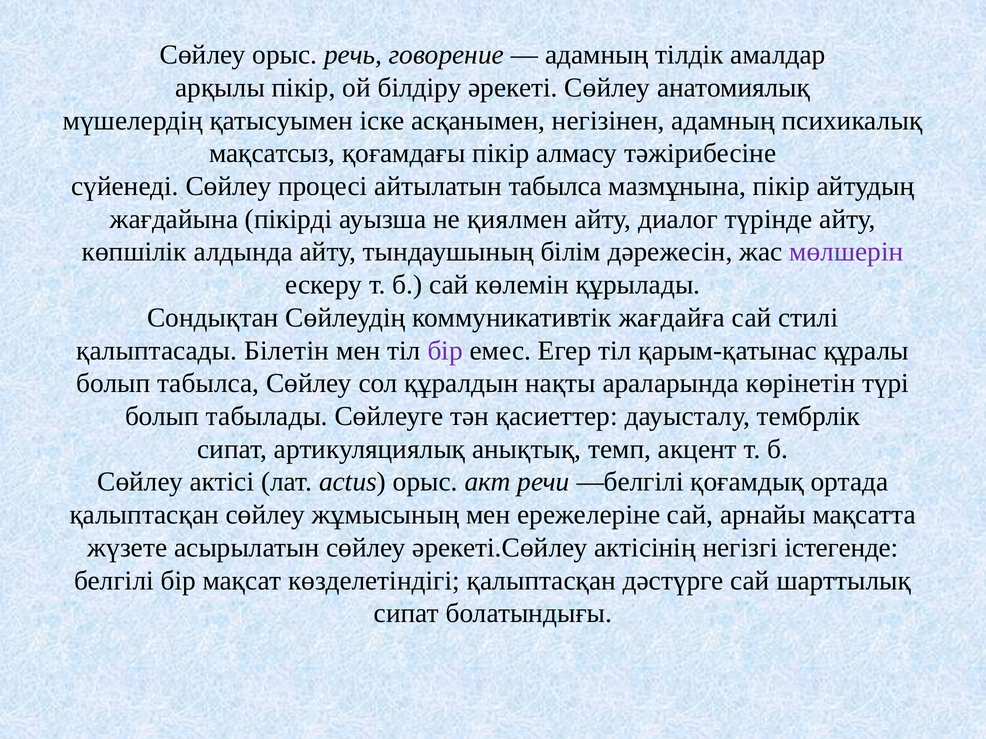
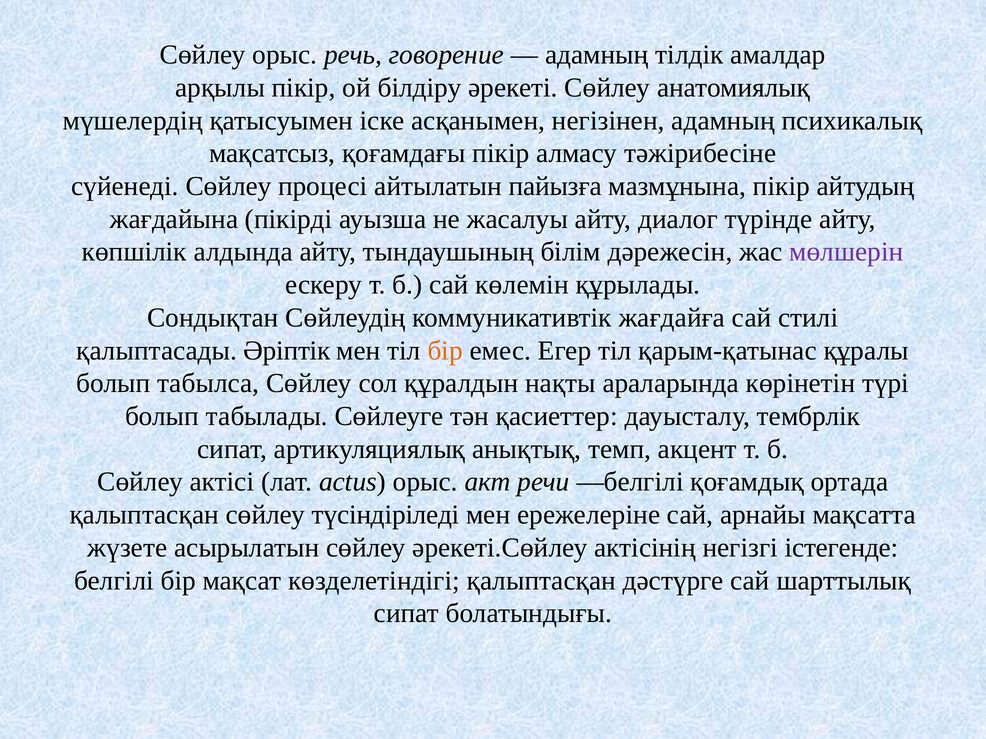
айтылатын табылса: табылса -> пайызға
қиялмен: қиялмен -> жасалуы
Білетін: Білетін -> Әріптік
бір at (445, 351) colour: purple -> orange
жұмысының: жұмысының -> түсіндіріледі
